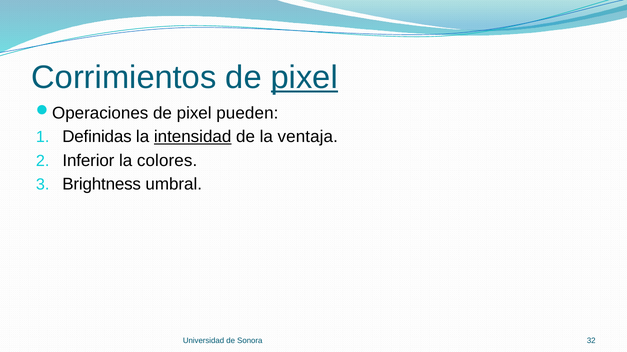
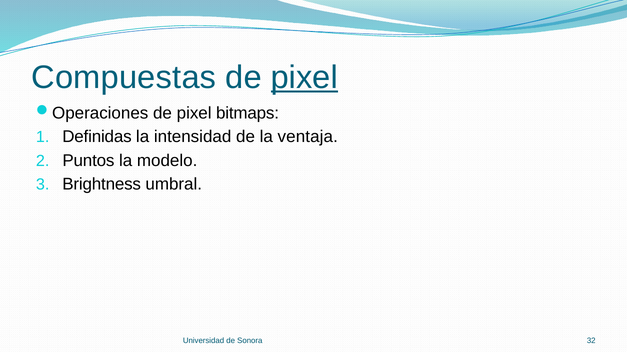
Corrimientos: Corrimientos -> Compuestas
pueden: pueden -> bitmaps
intensidad underline: present -> none
Inferior: Inferior -> Puntos
colores: colores -> modelo
